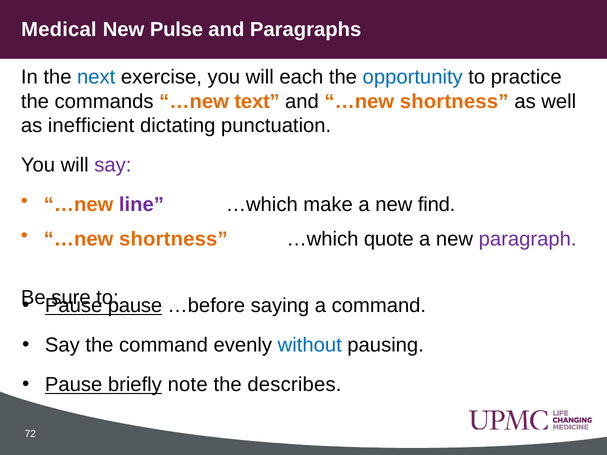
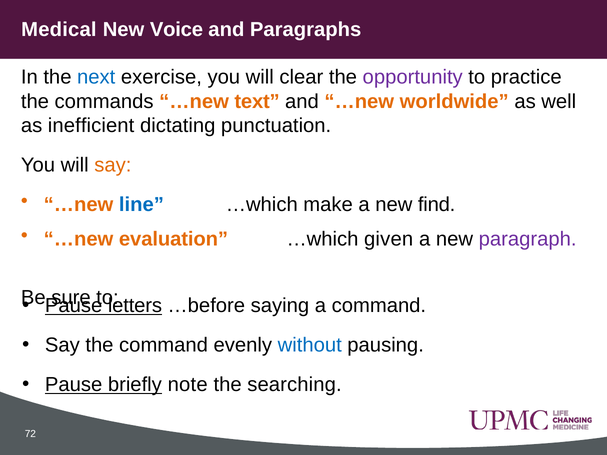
Pulse: Pulse -> Voice
each: each -> clear
opportunity colour: blue -> purple
and …new shortness: shortness -> worldwide
say at (113, 165) colour: purple -> orange
line colour: purple -> blue
shortness at (173, 239): shortness -> evaluation
quote: quote -> given
pause at (135, 306): pause -> letters
describes: describes -> searching
